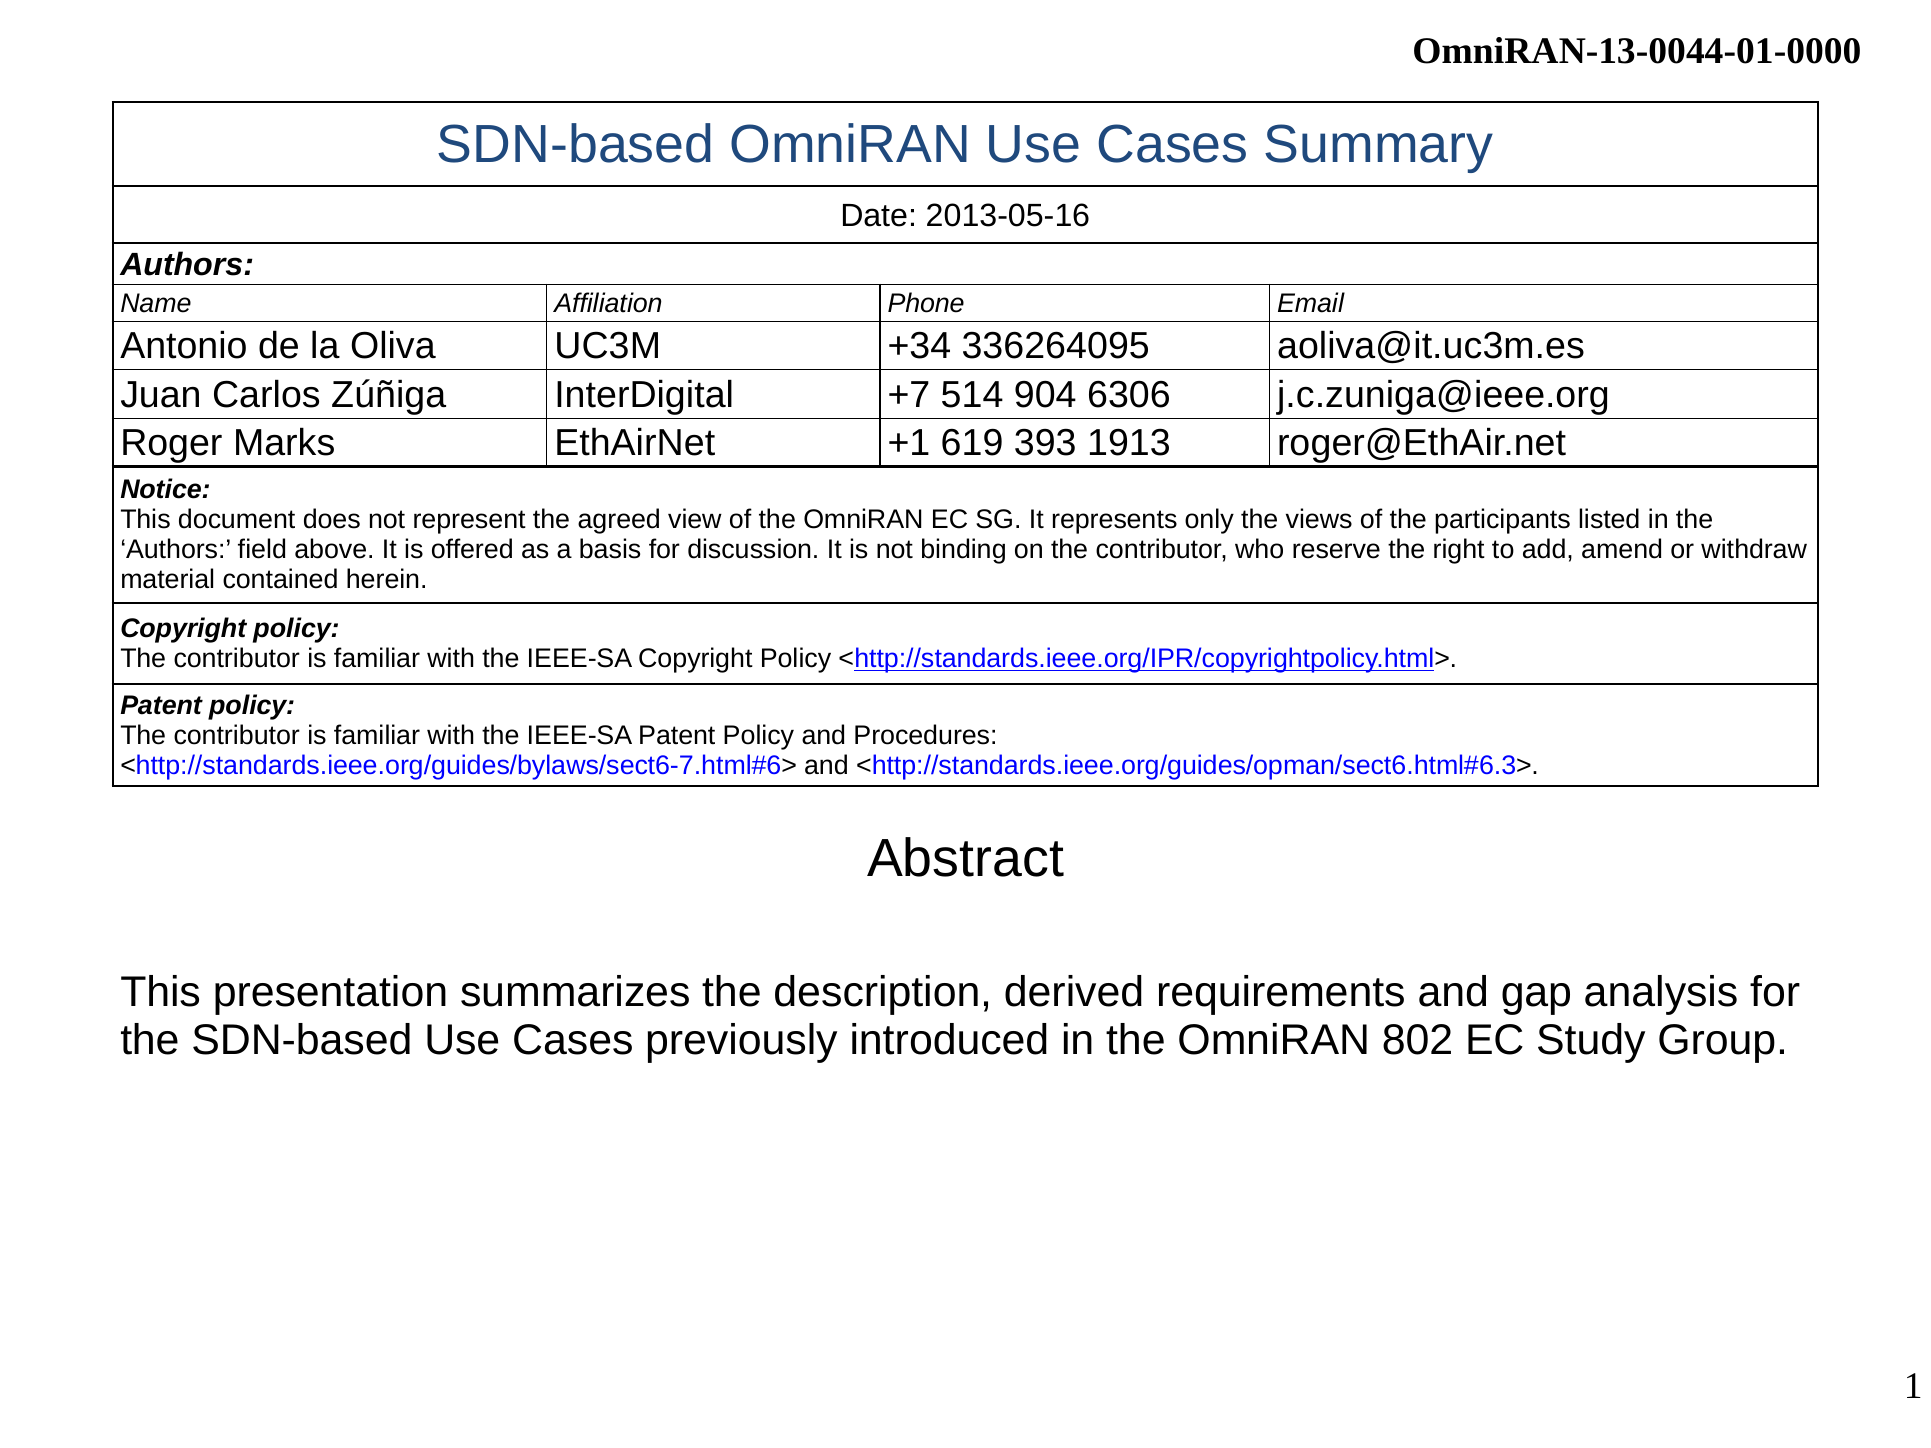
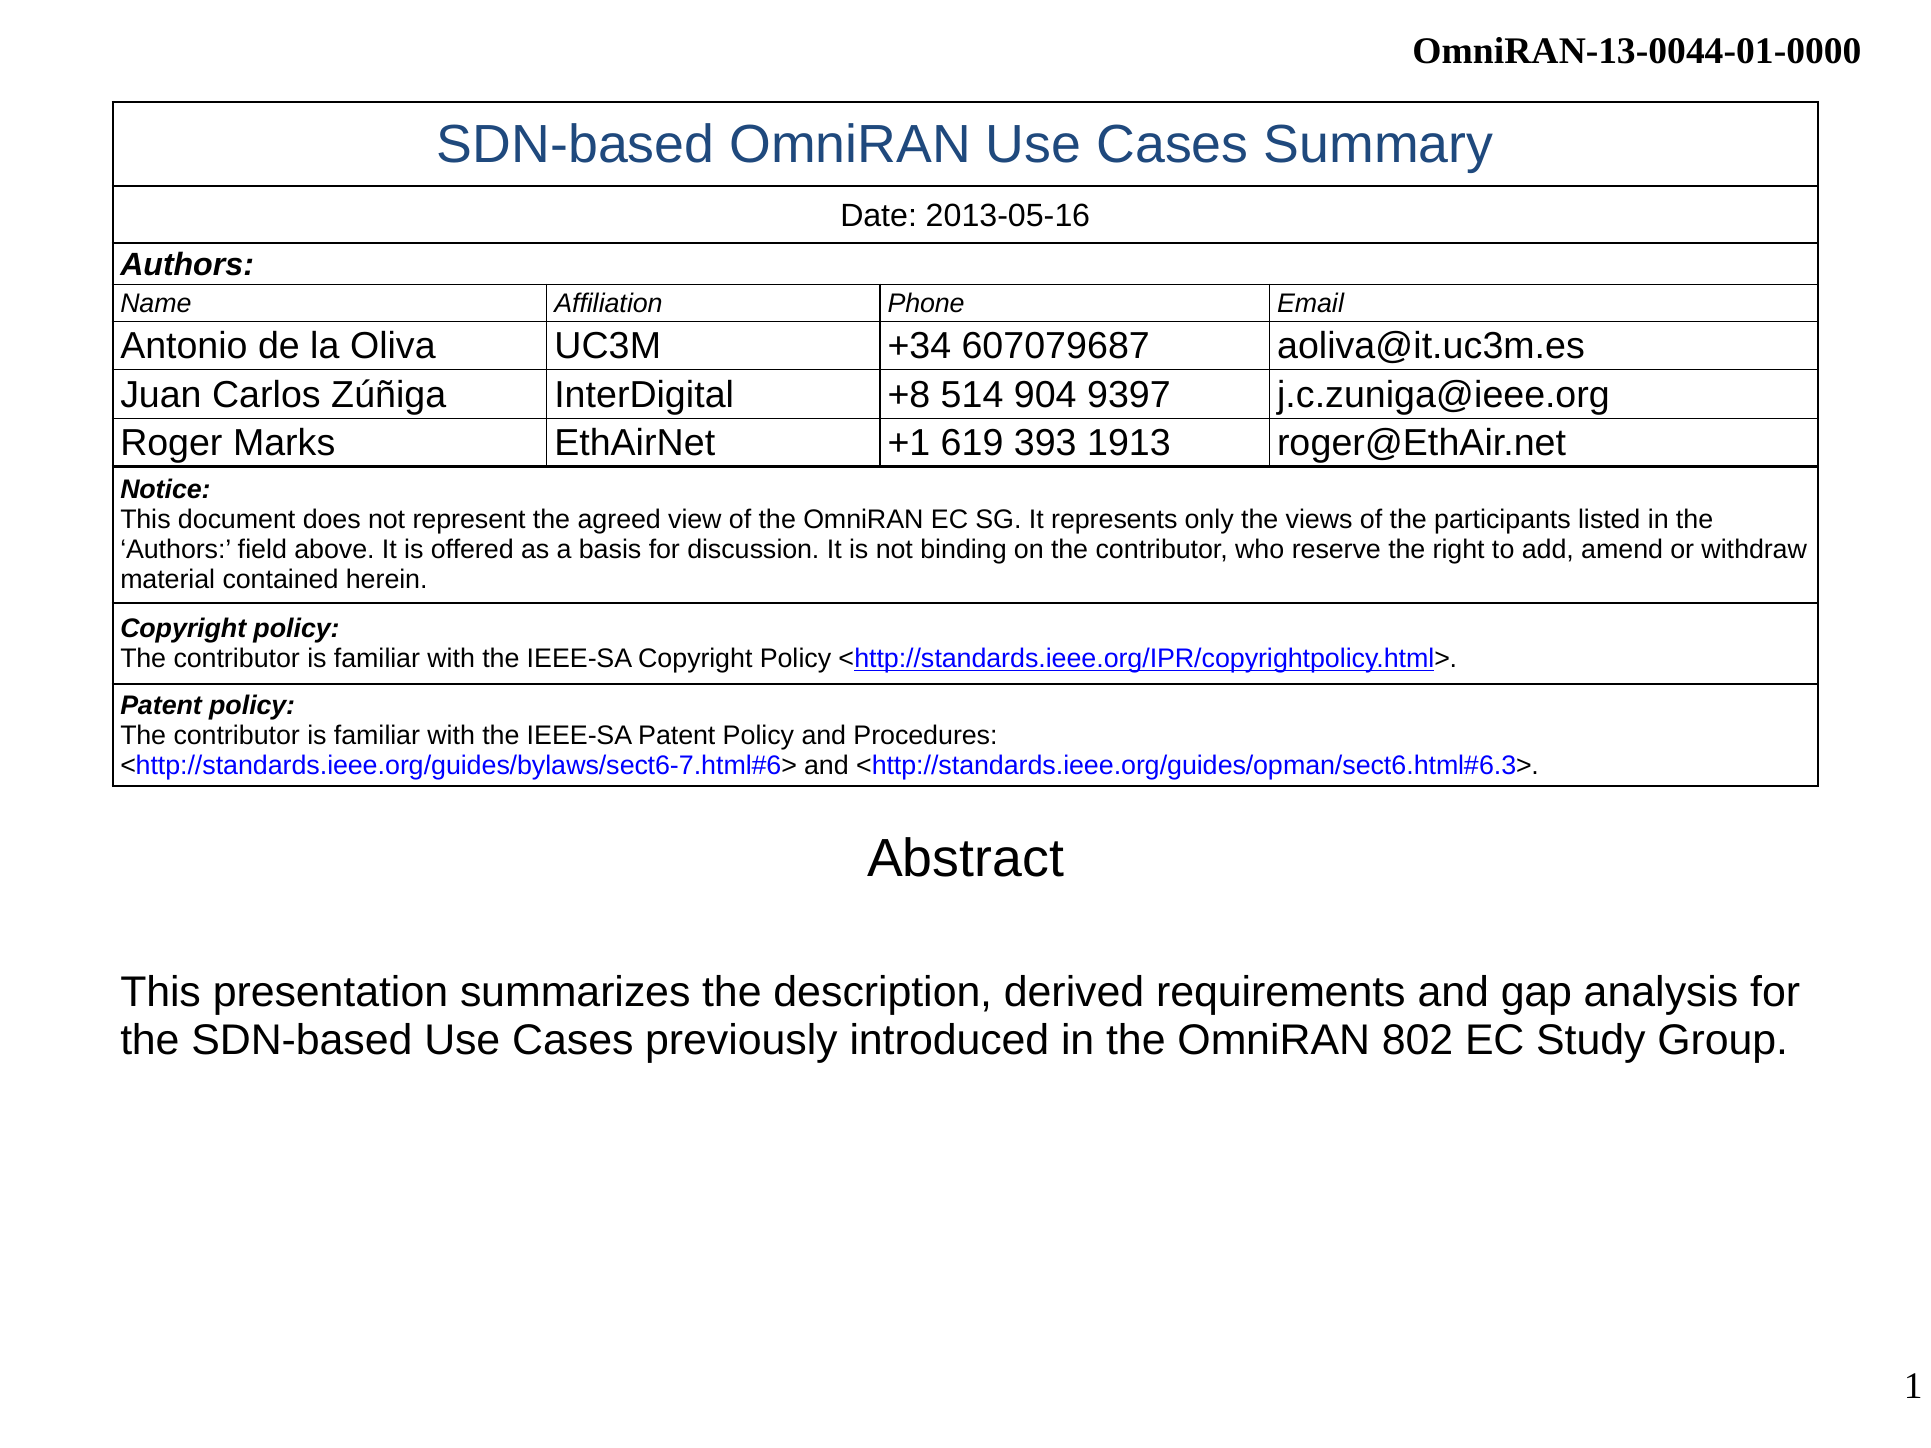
336264095: 336264095 -> 607079687
+7: +7 -> +8
6306: 6306 -> 9397
